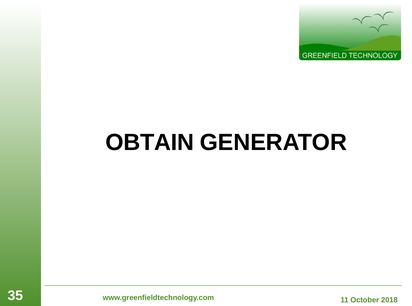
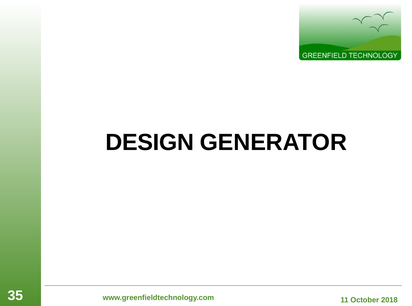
OBTAIN: OBTAIN -> DESIGN
